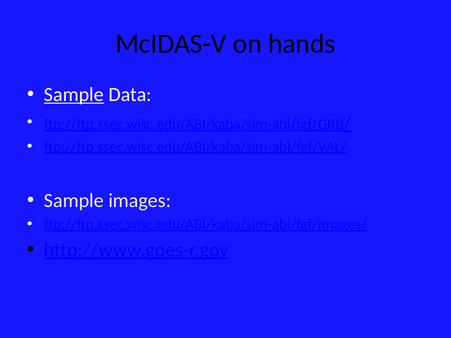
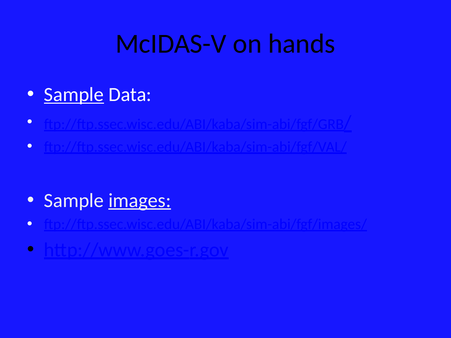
images underline: none -> present
